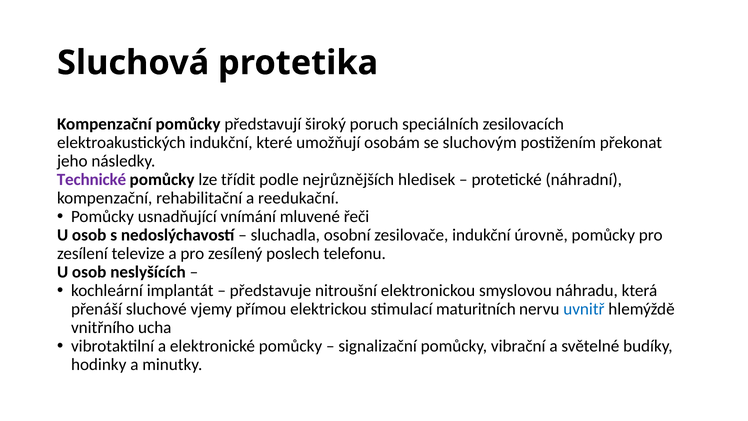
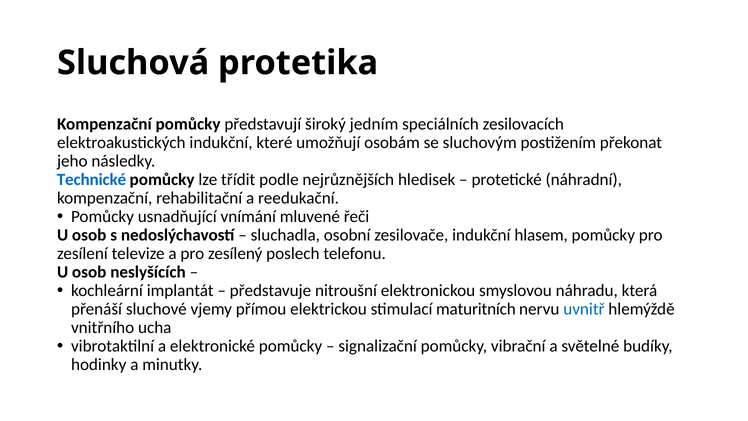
poruch: poruch -> jedním
Technické colour: purple -> blue
úrovně: úrovně -> hlasem
